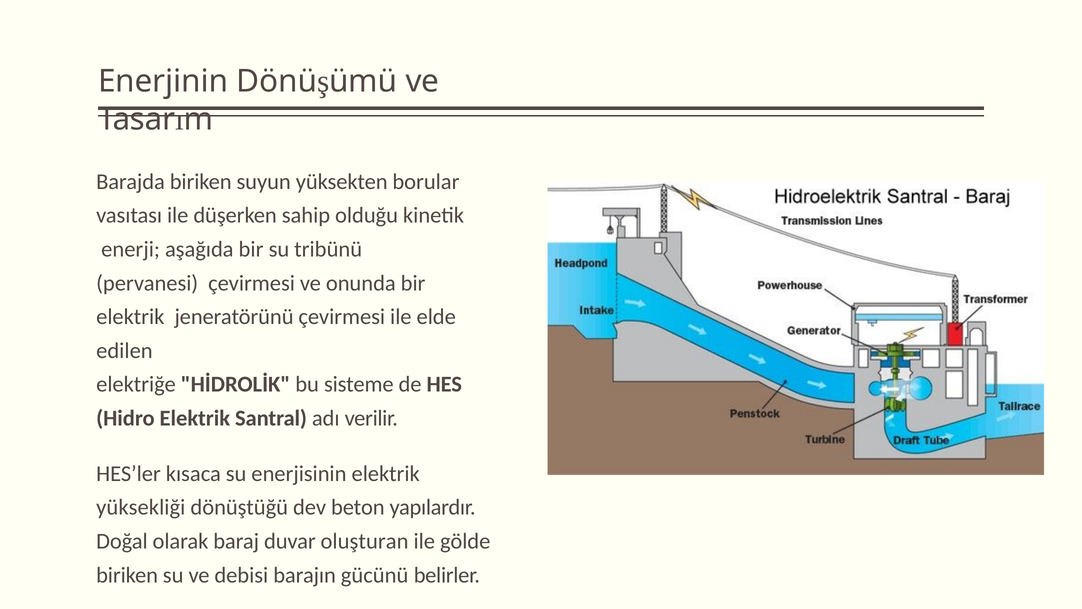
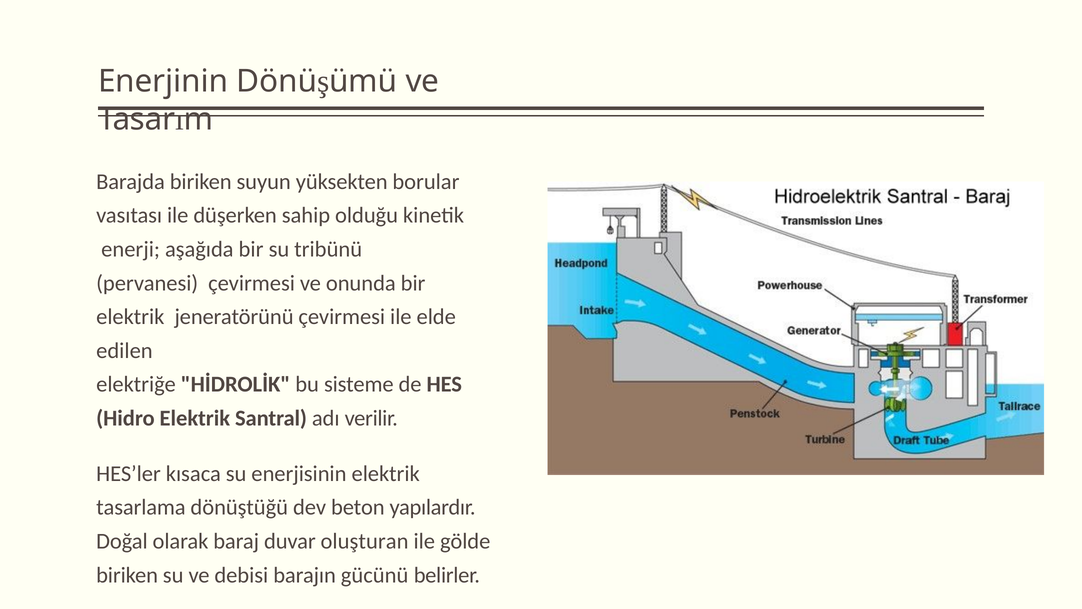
yüksekliği: yüksekliği -> tasarlama
